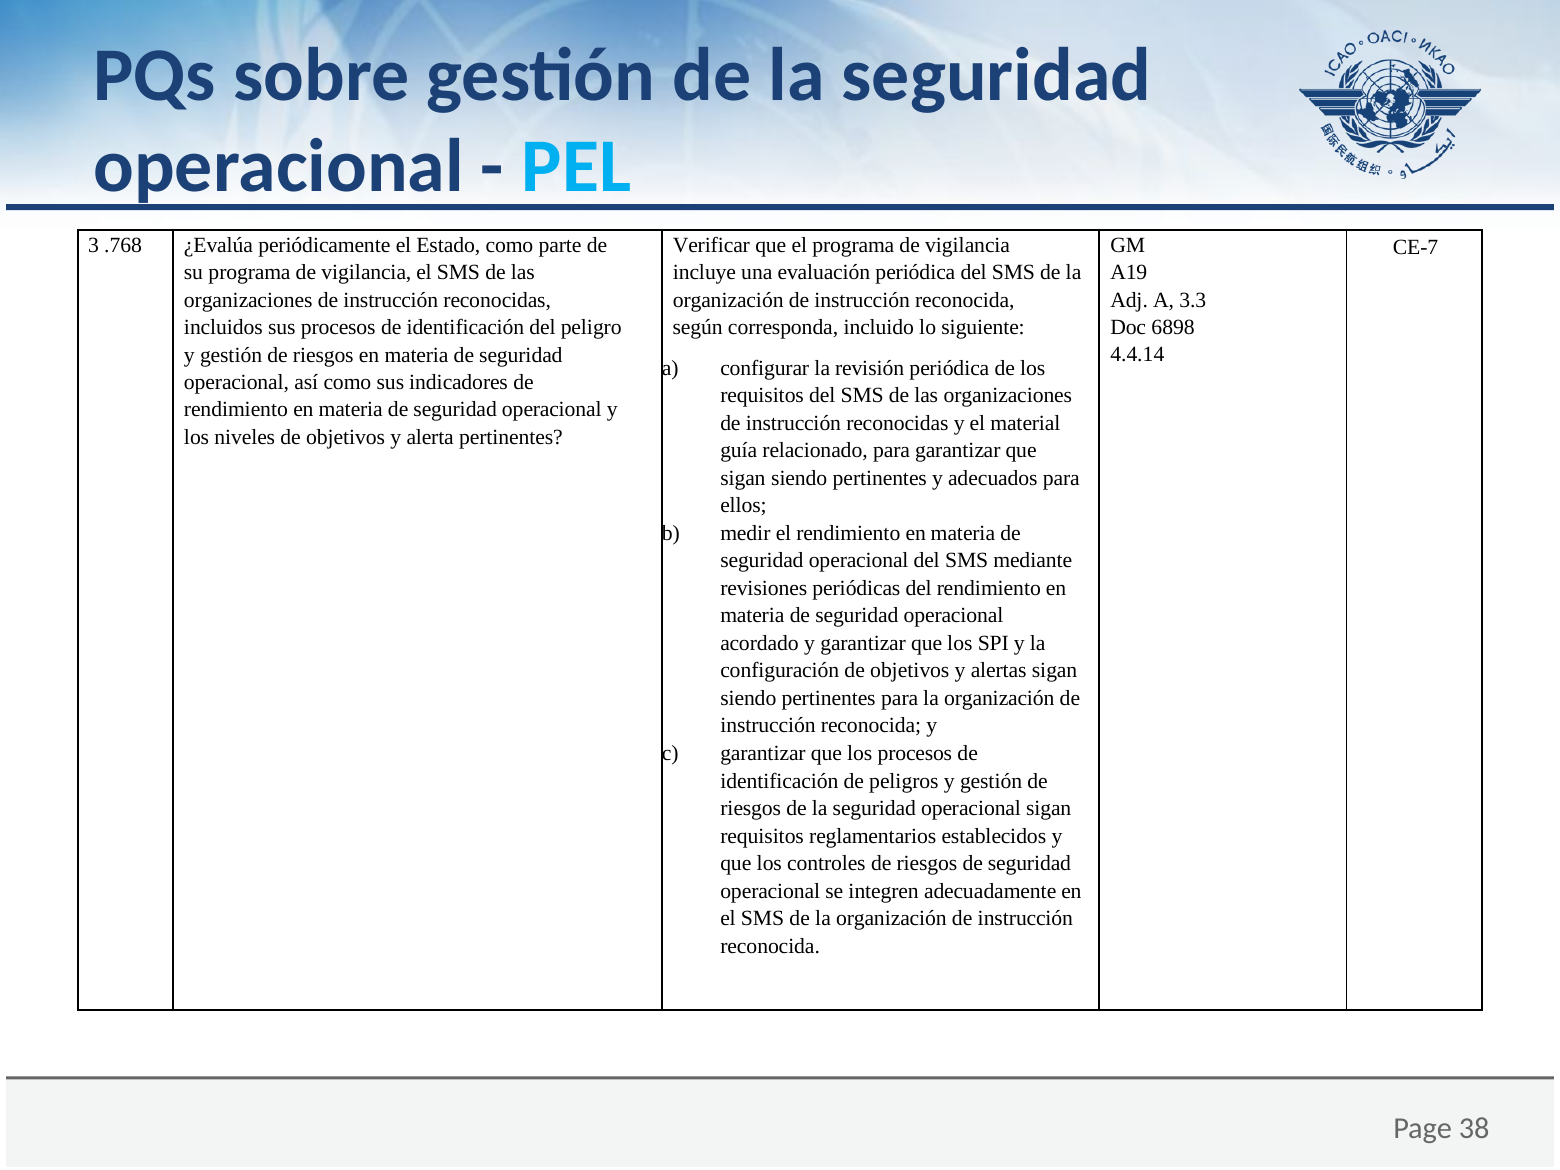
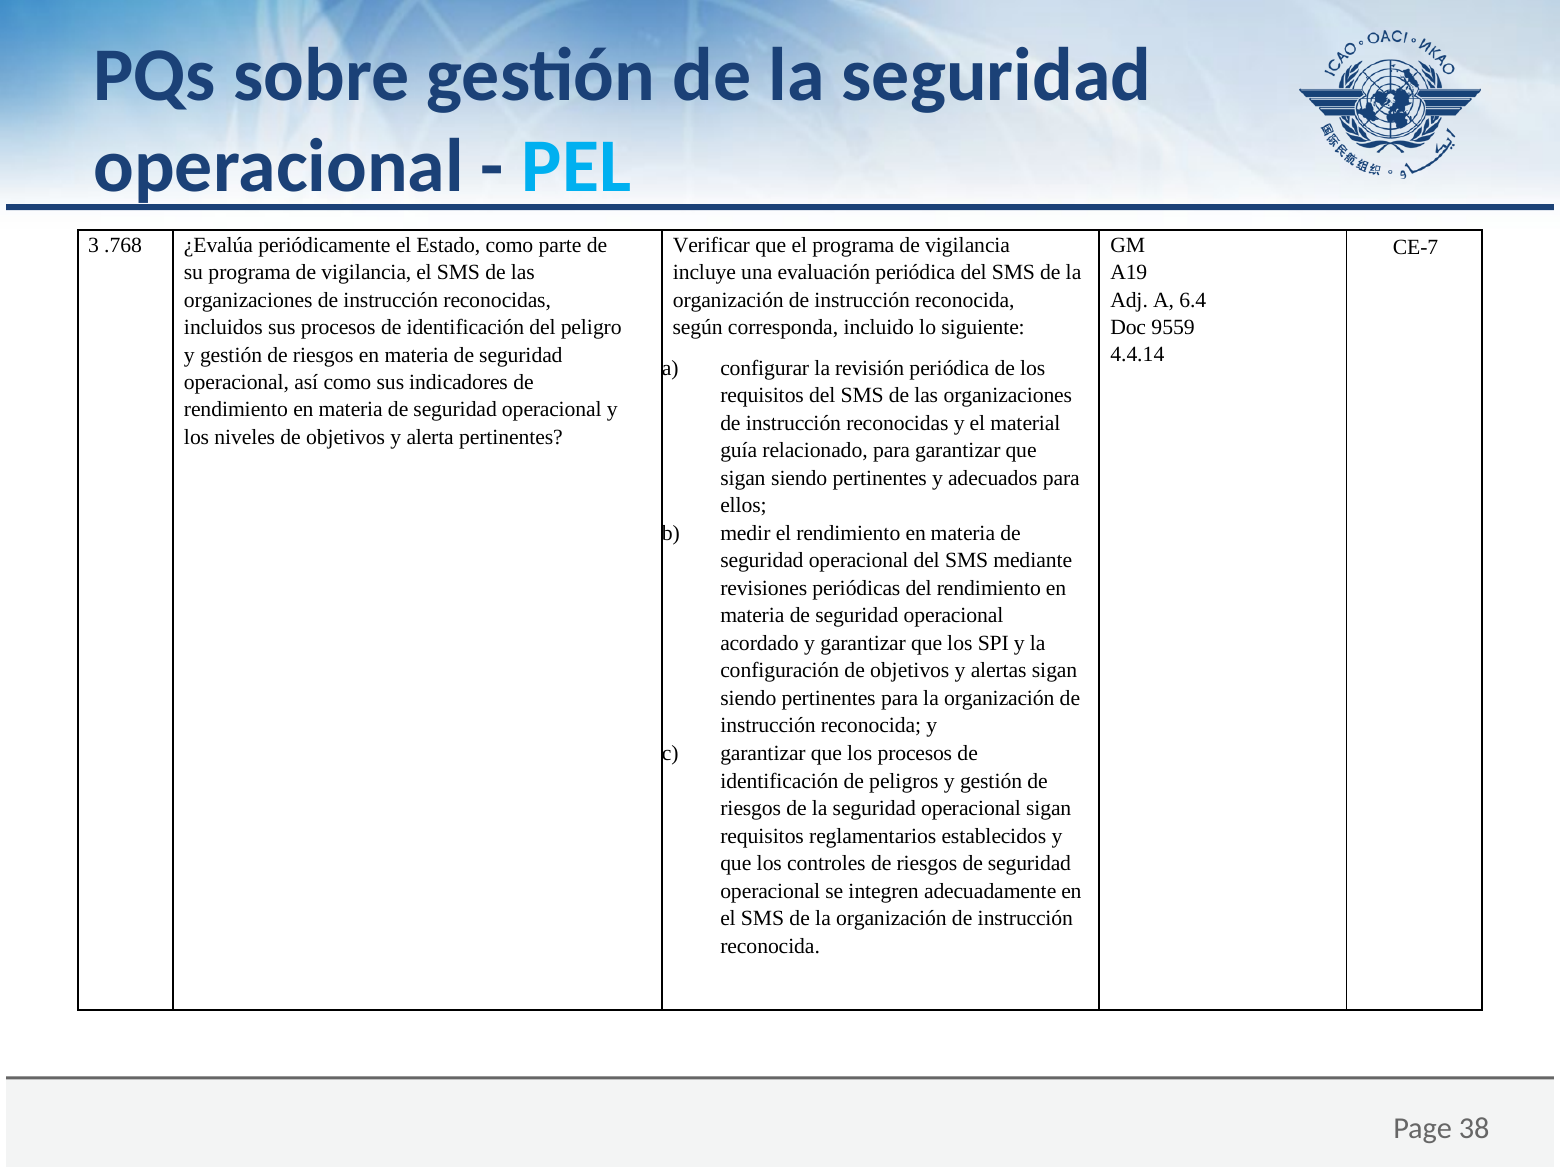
3.3: 3.3 -> 6.4
6898: 6898 -> 9559
